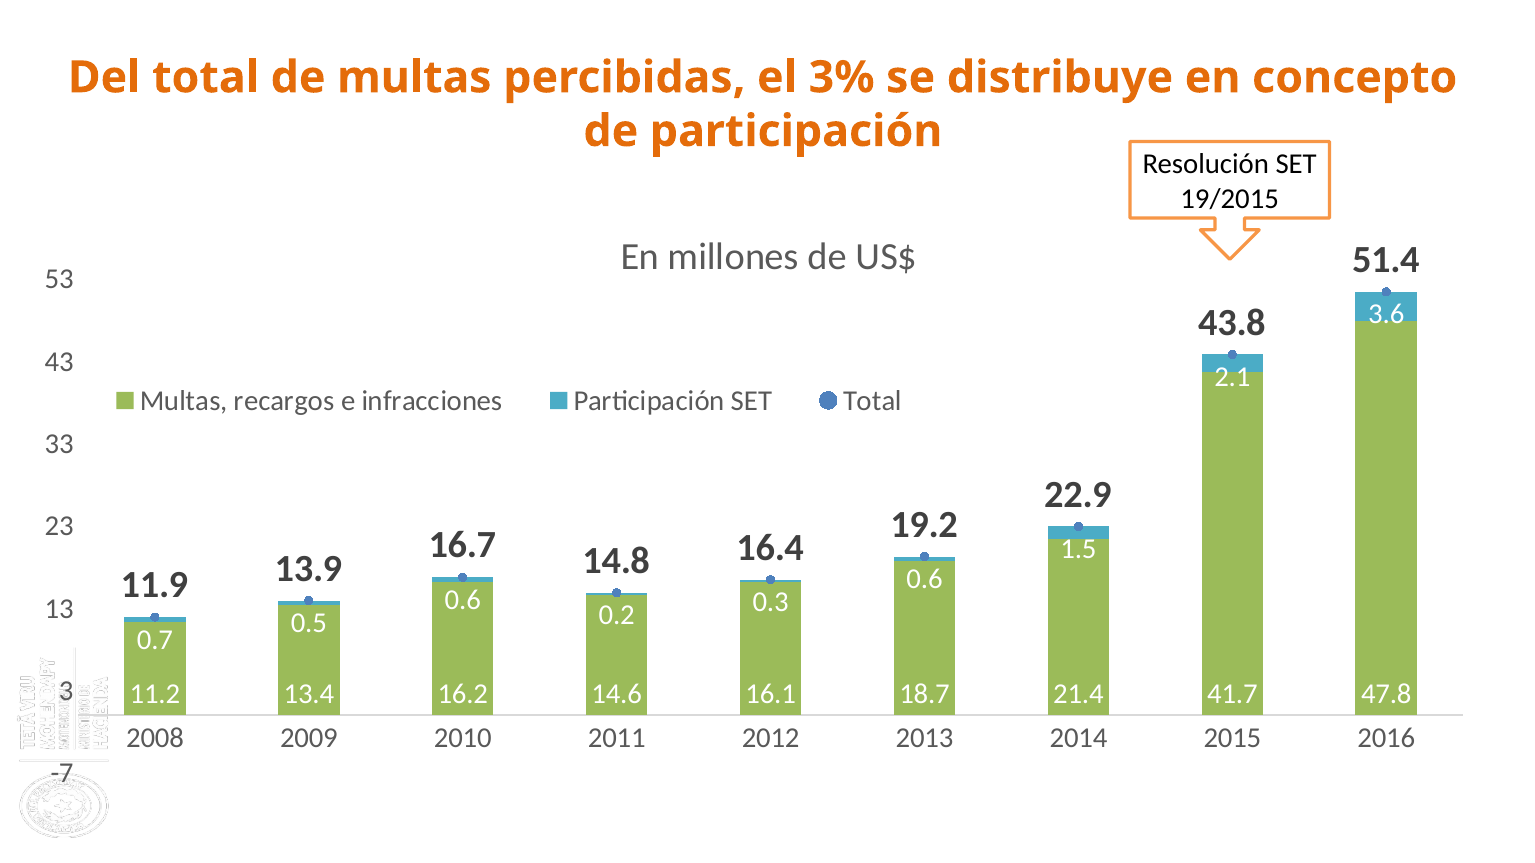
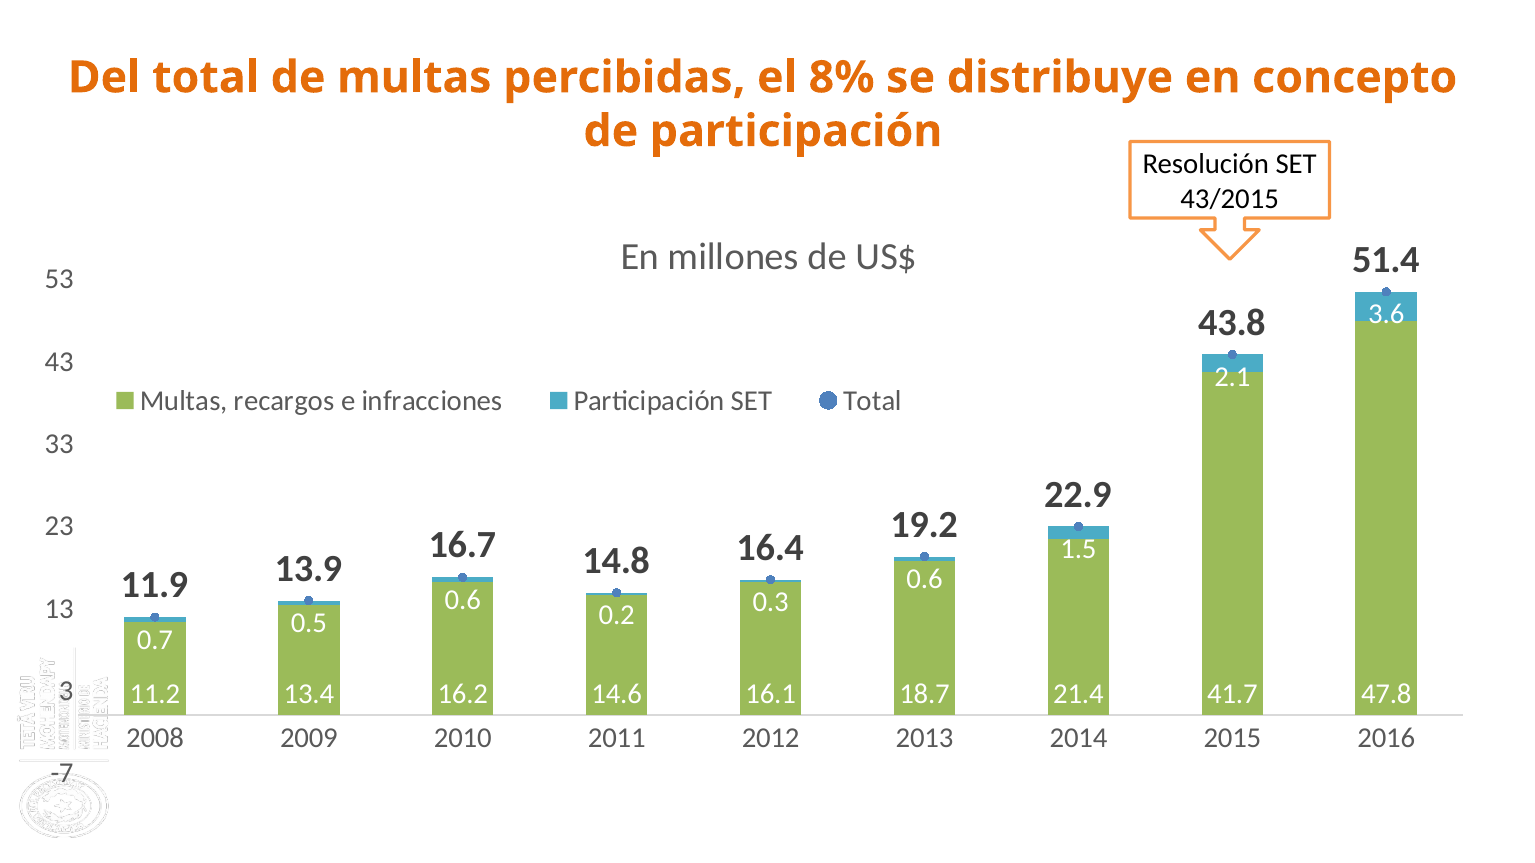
3%: 3% -> 8%
19/2015: 19/2015 -> 43/2015
